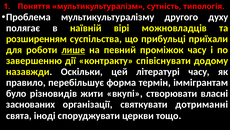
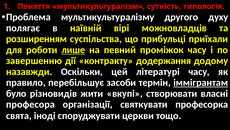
співіснувати: співіснувати -> додержання
форма: форма -> засоби
іммігрантам underline: none -> present
заснованих: заснованих -> професора
дотриманні: дотриманні -> професорка
